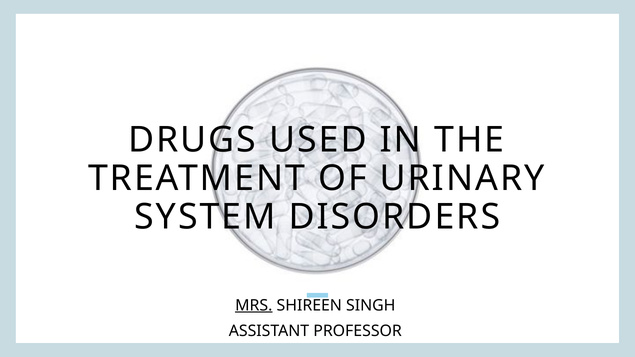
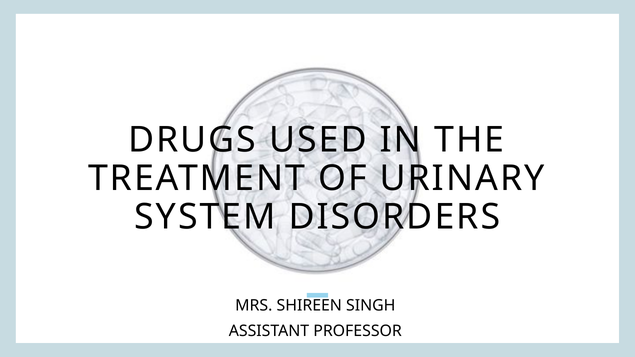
MRS underline: present -> none
